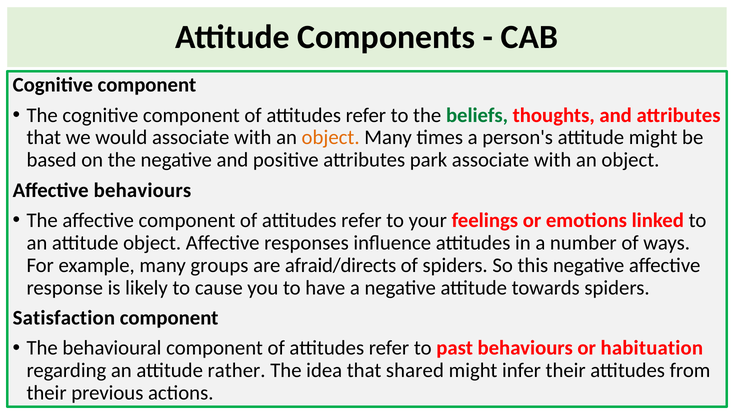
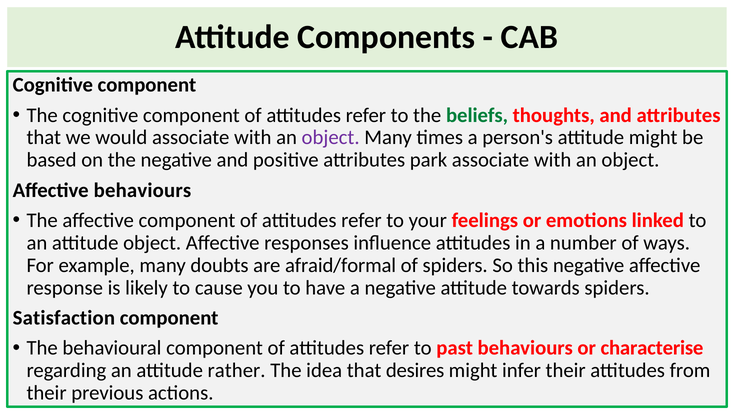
object at (331, 138) colour: orange -> purple
groups: groups -> doubts
afraid/directs: afraid/directs -> afraid/formal
habituation: habituation -> characterise
shared: shared -> desires
